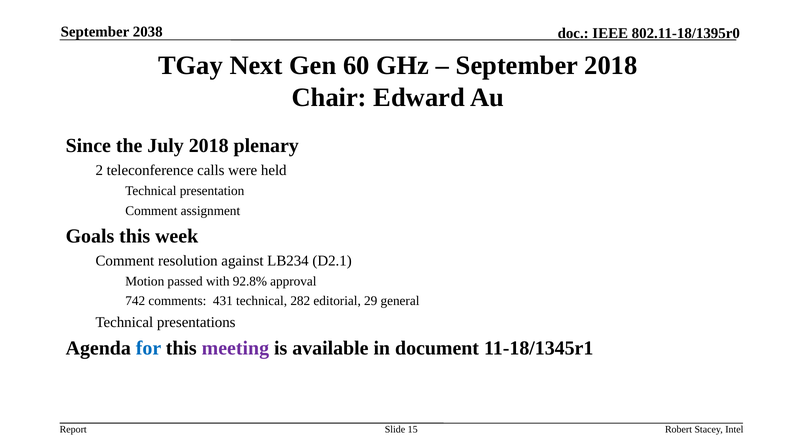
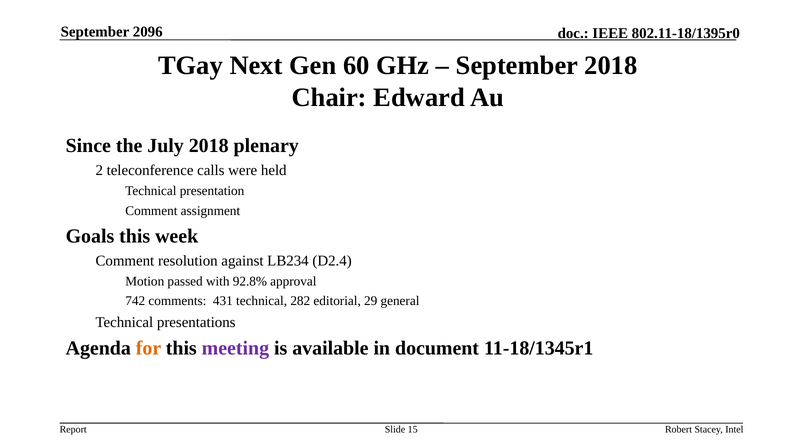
2038: 2038 -> 2096
D2.1: D2.1 -> D2.4
for colour: blue -> orange
